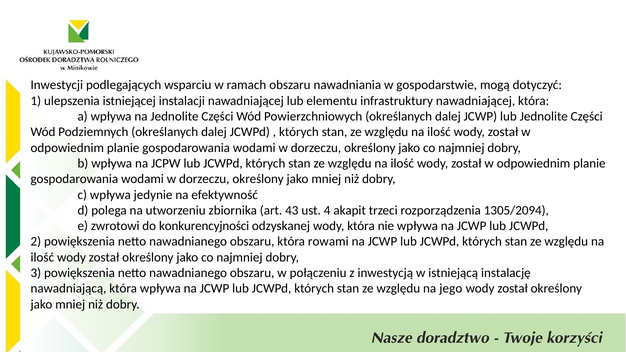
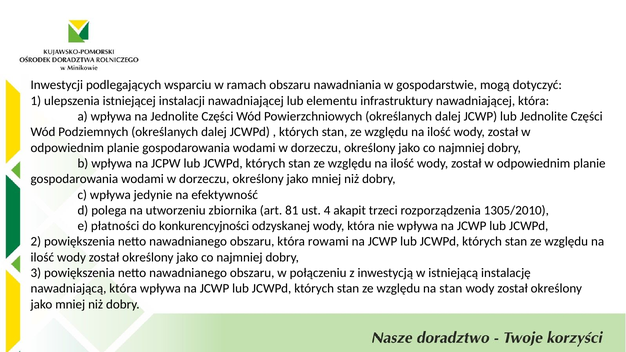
43: 43 -> 81
1305/2094: 1305/2094 -> 1305/2010
zwrotowi: zwrotowi -> płatności
na jego: jego -> stan
